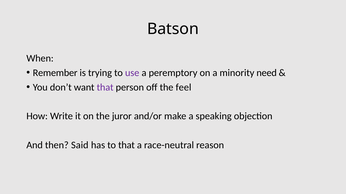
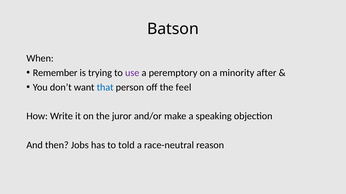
need: need -> after
that at (105, 88) colour: purple -> blue
Said: Said -> Jobs
to that: that -> told
